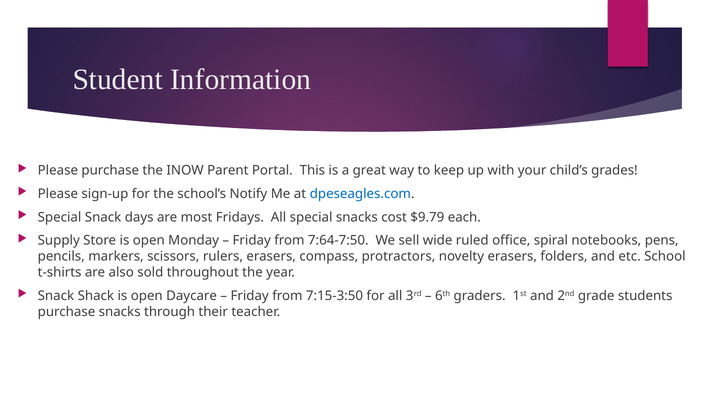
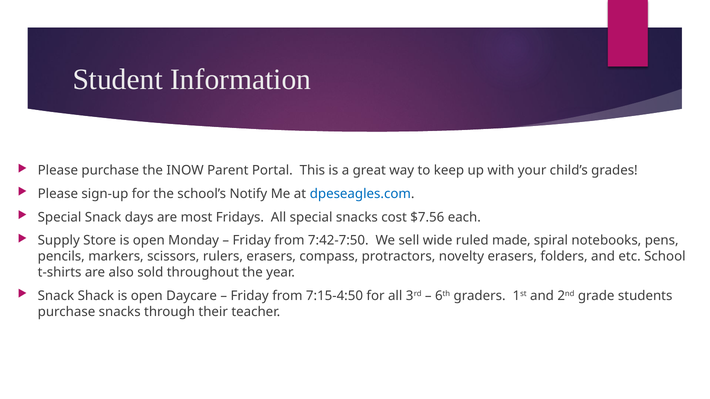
$9.79: $9.79 -> $7.56
7:64-7:50: 7:64-7:50 -> 7:42-7:50
office: office -> made
7:15-3:50: 7:15-3:50 -> 7:15-4:50
